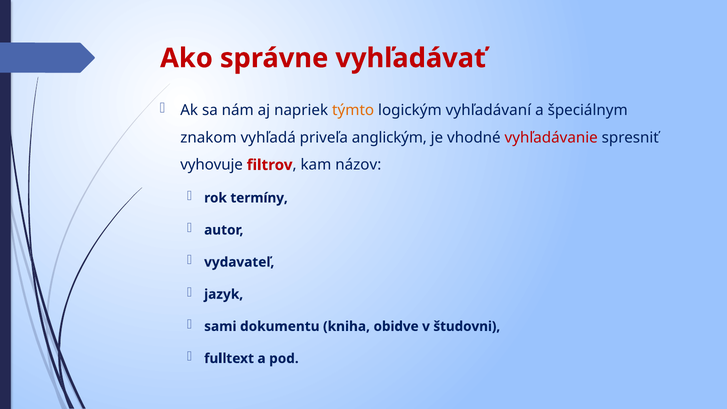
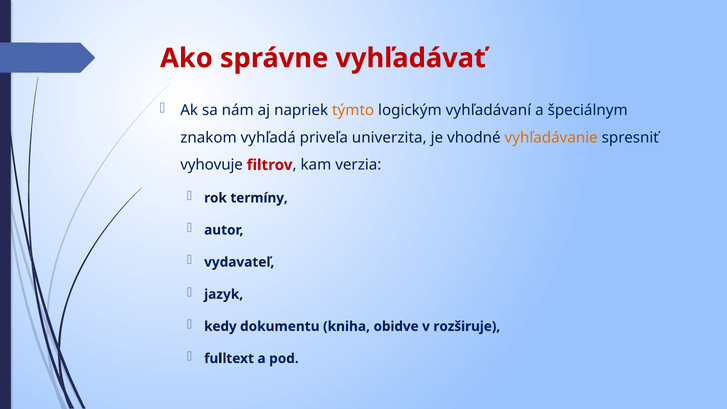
anglickým: anglickým -> univerzita
vyhľadávanie colour: red -> orange
názov: názov -> verzia
sami: sami -> kedy
študovni: študovni -> rozširuje
